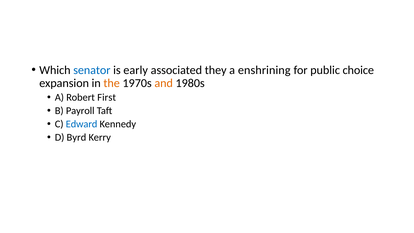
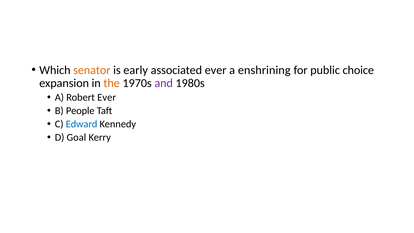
senator colour: blue -> orange
associated they: they -> ever
and colour: orange -> purple
Robert First: First -> Ever
Payroll: Payroll -> People
Byrd: Byrd -> Goal
